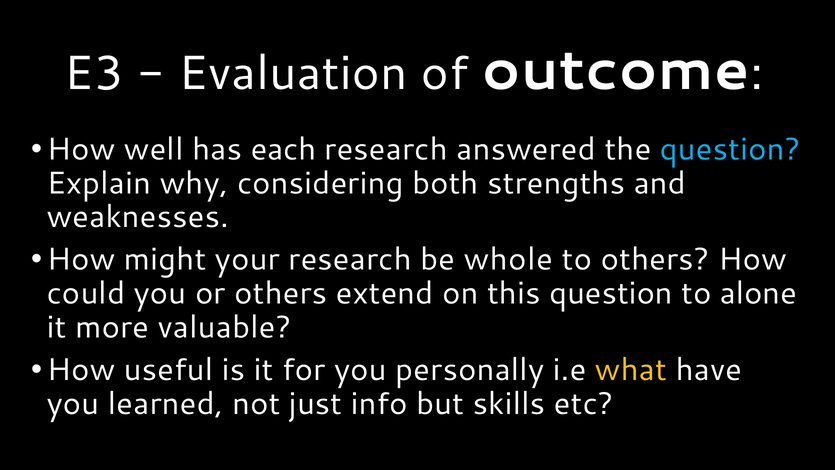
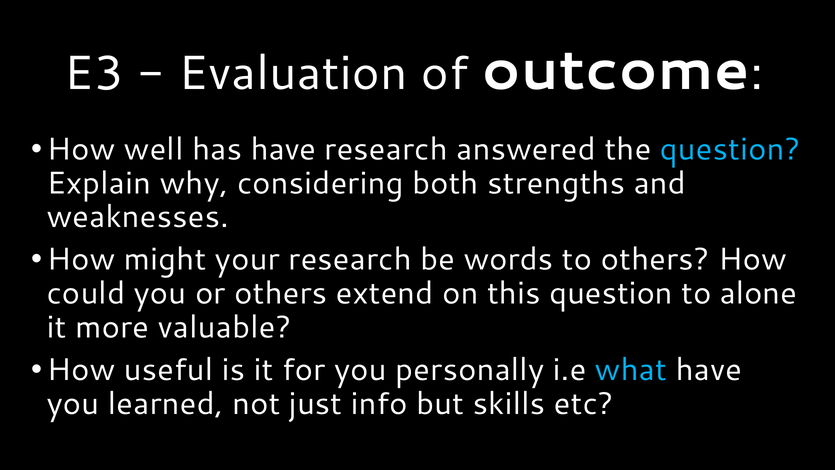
has each: each -> have
whole: whole -> words
what colour: yellow -> light blue
